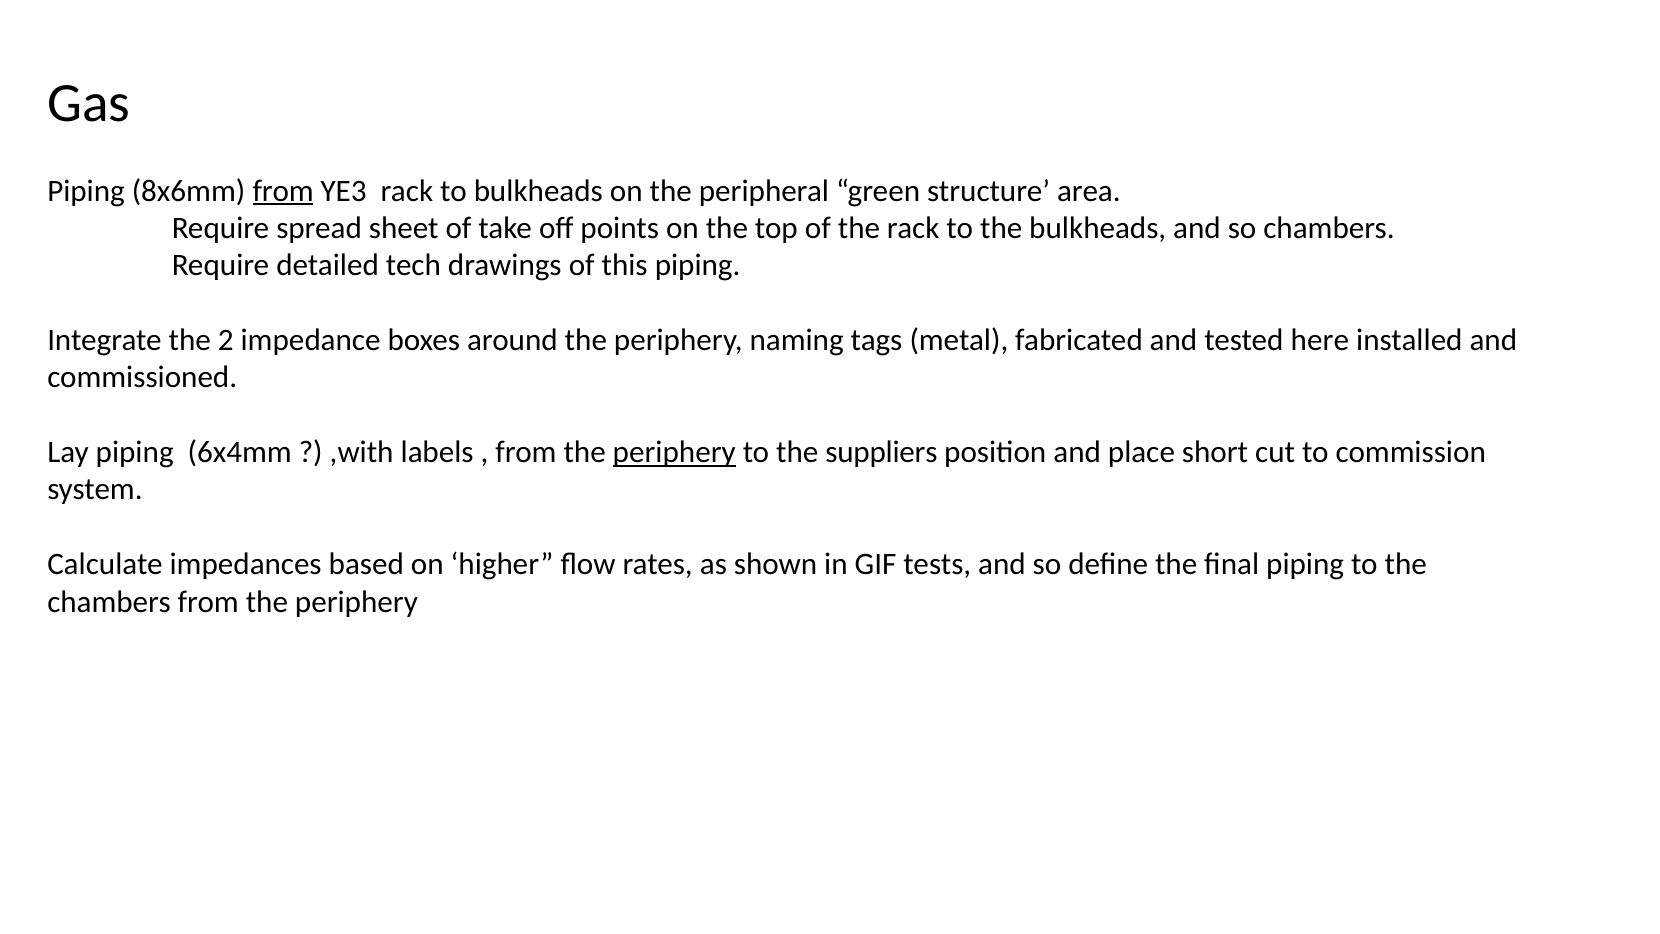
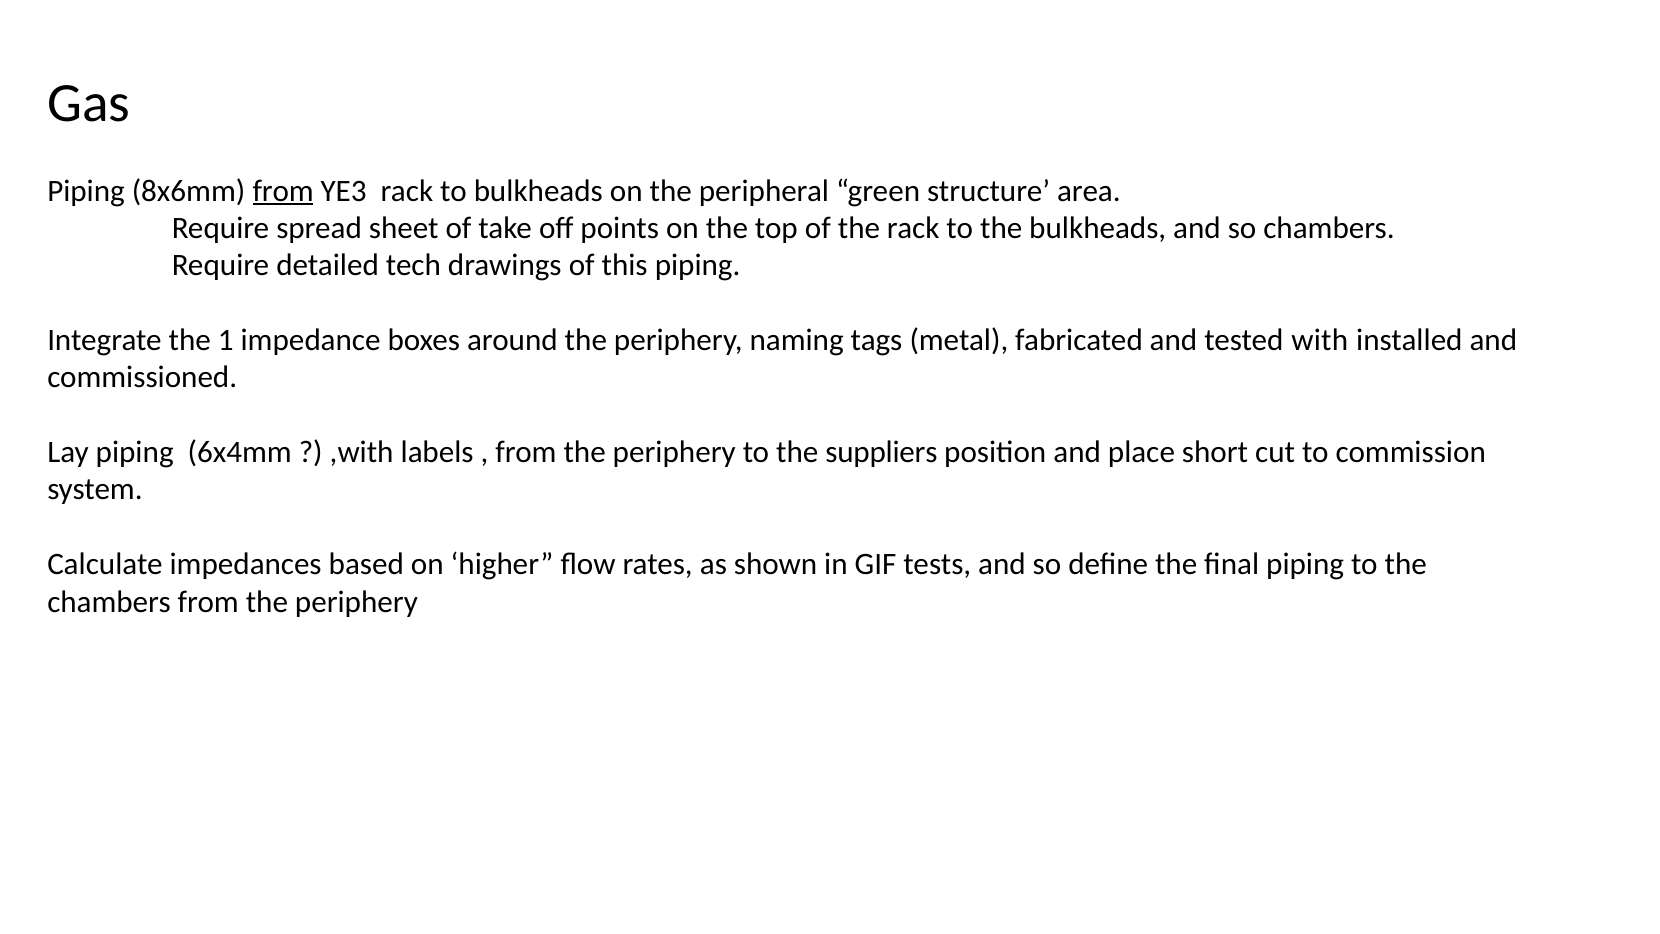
2: 2 -> 1
here: here -> with
periphery at (674, 452) underline: present -> none
